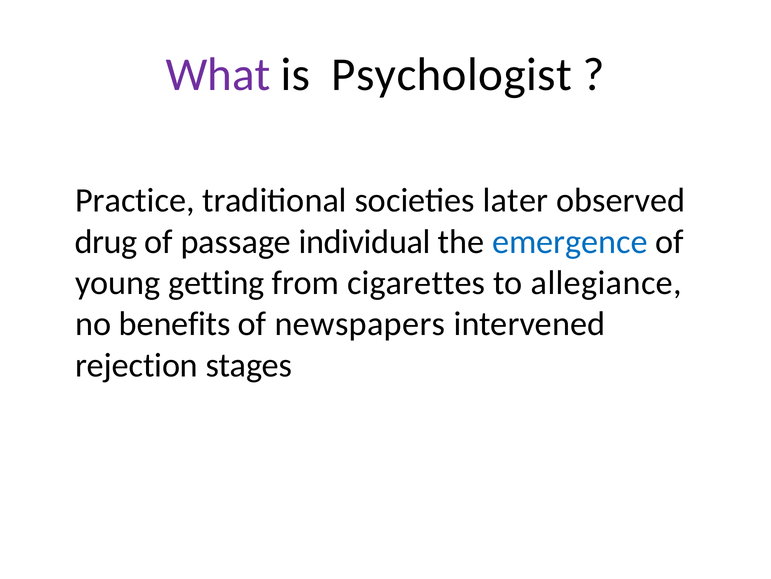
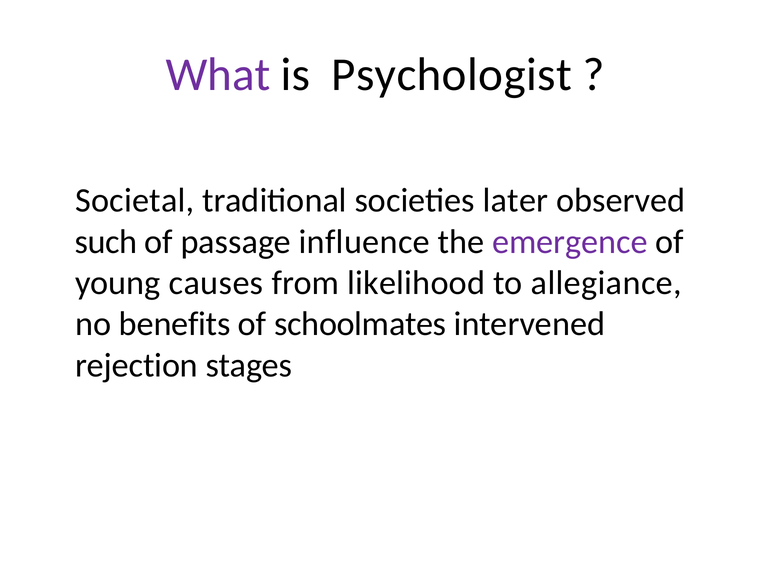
Practice: Practice -> Societal
drug: drug -> such
individual: individual -> influence
emergence colour: blue -> purple
getting: getting -> causes
cigarettes: cigarettes -> likelihood
newspapers: newspapers -> schoolmates
